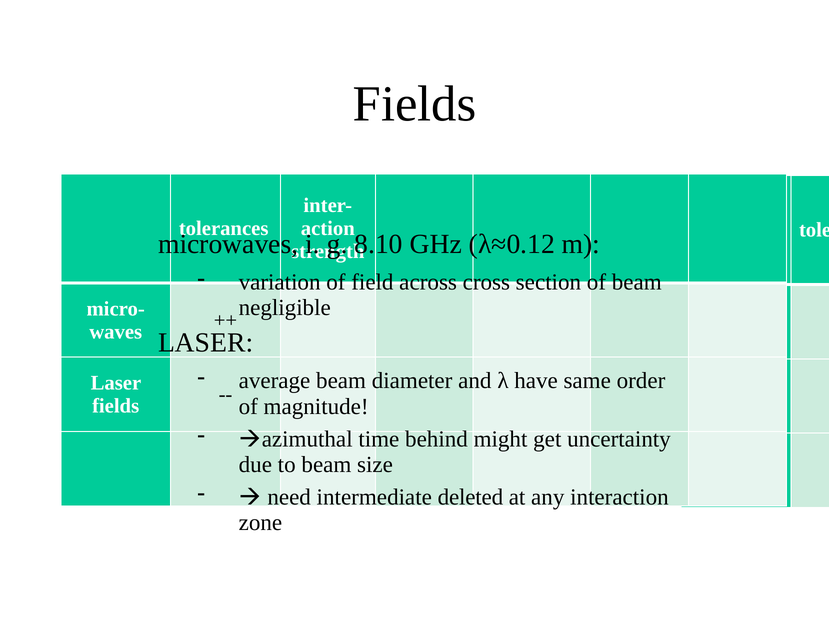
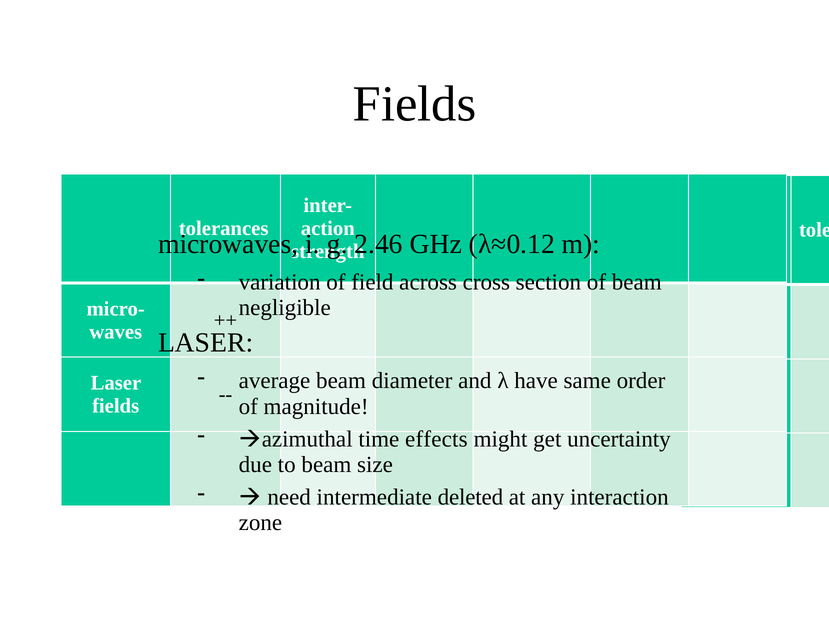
8.10: 8.10 -> 2.46
behind: behind -> effects
